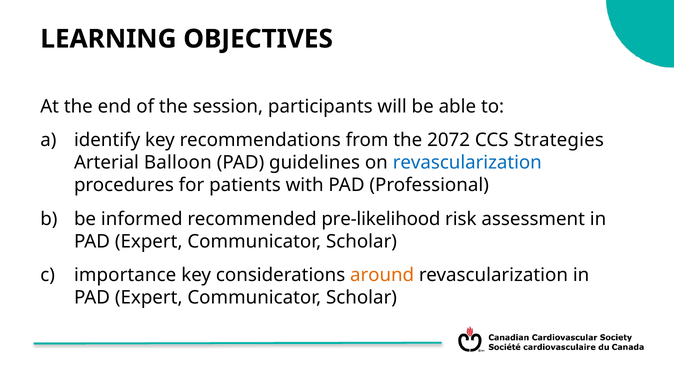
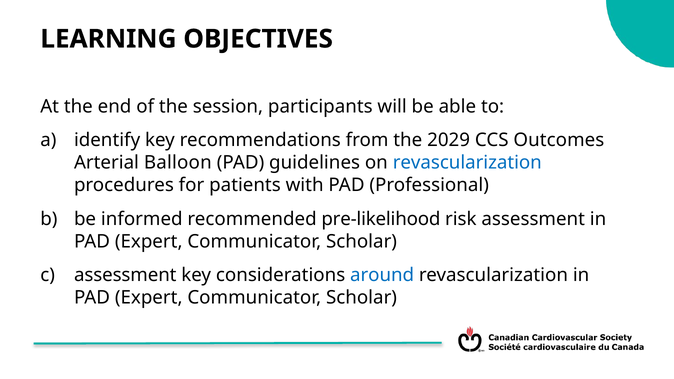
2072: 2072 -> 2029
Strategies: Strategies -> Outcomes
importance at (125, 275): importance -> assessment
around colour: orange -> blue
